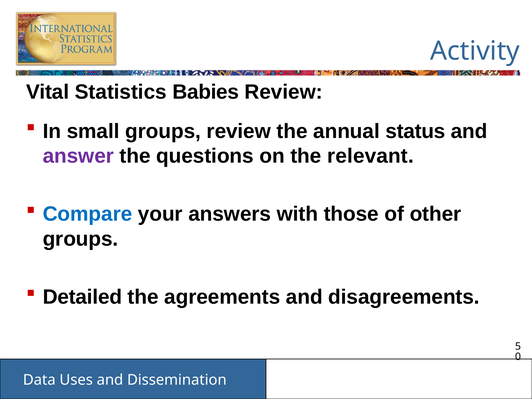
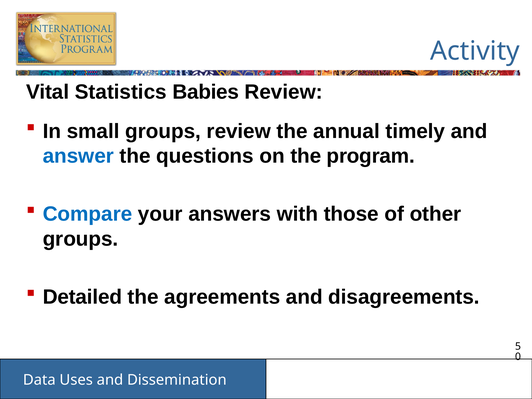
status: status -> timely
answer colour: purple -> blue
relevant: relevant -> program
